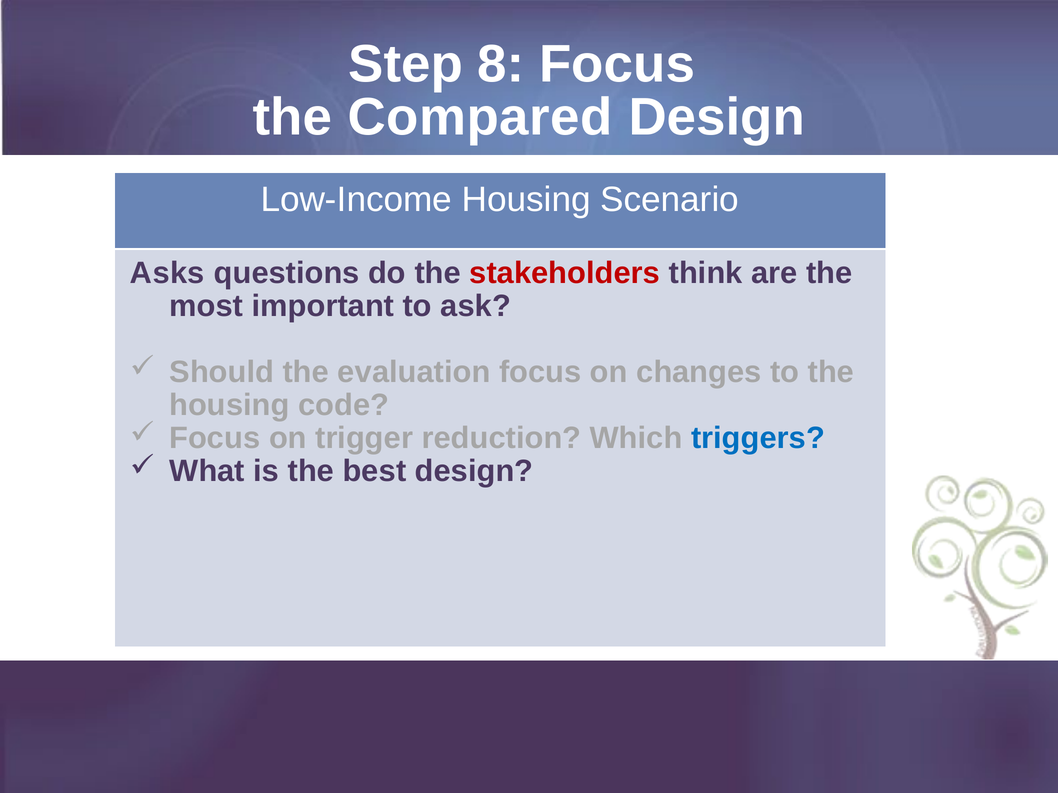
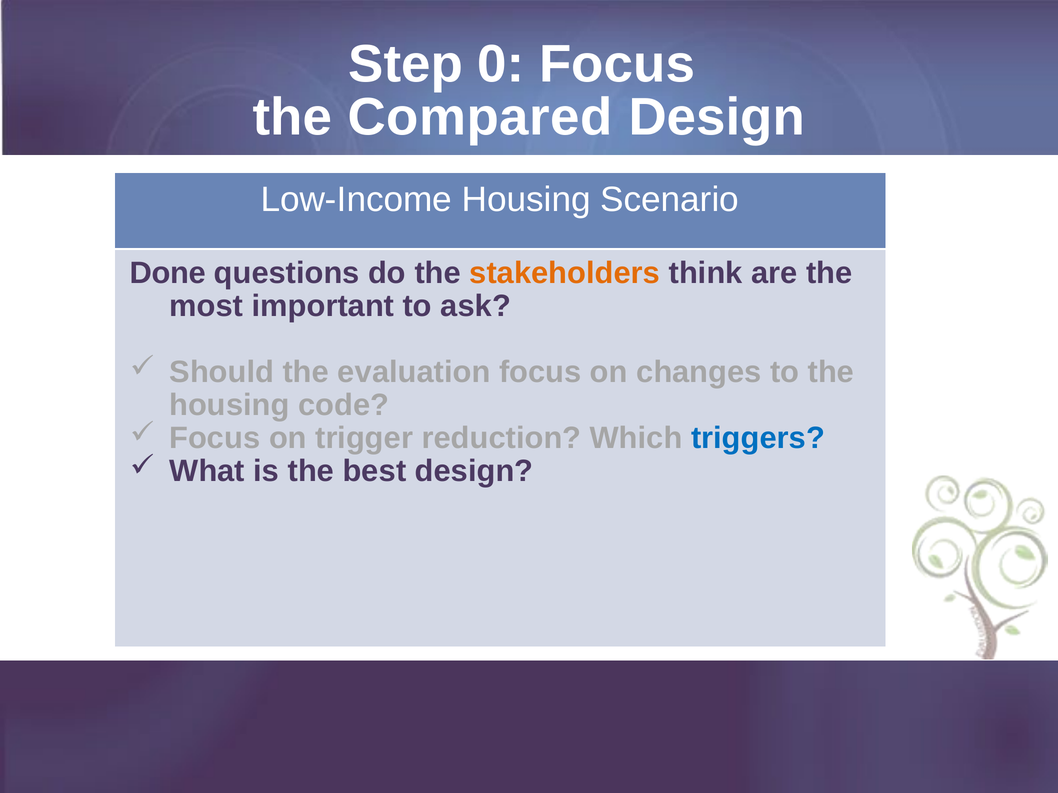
8: 8 -> 0
Asks: Asks -> Done
stakeholders colour: red -> orange
